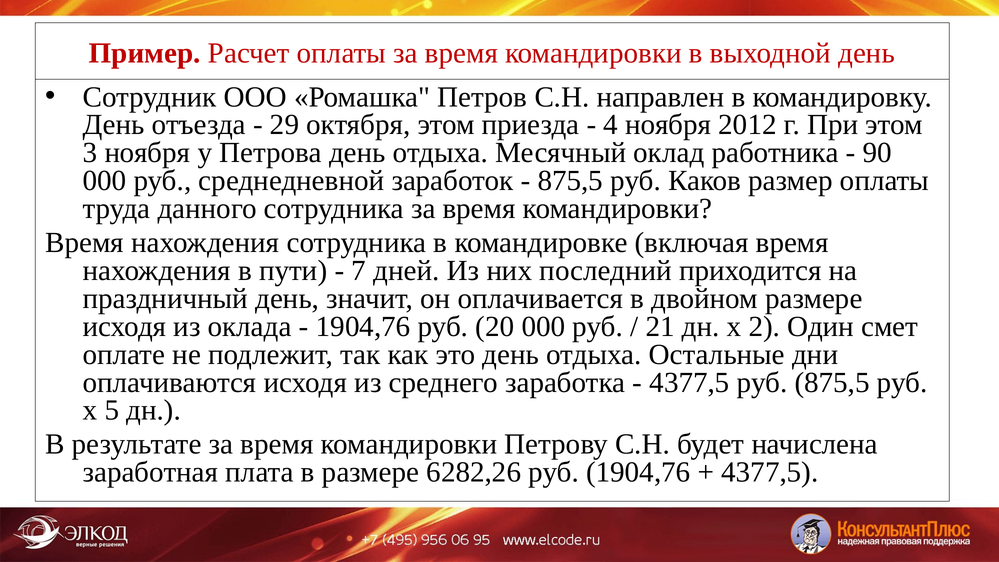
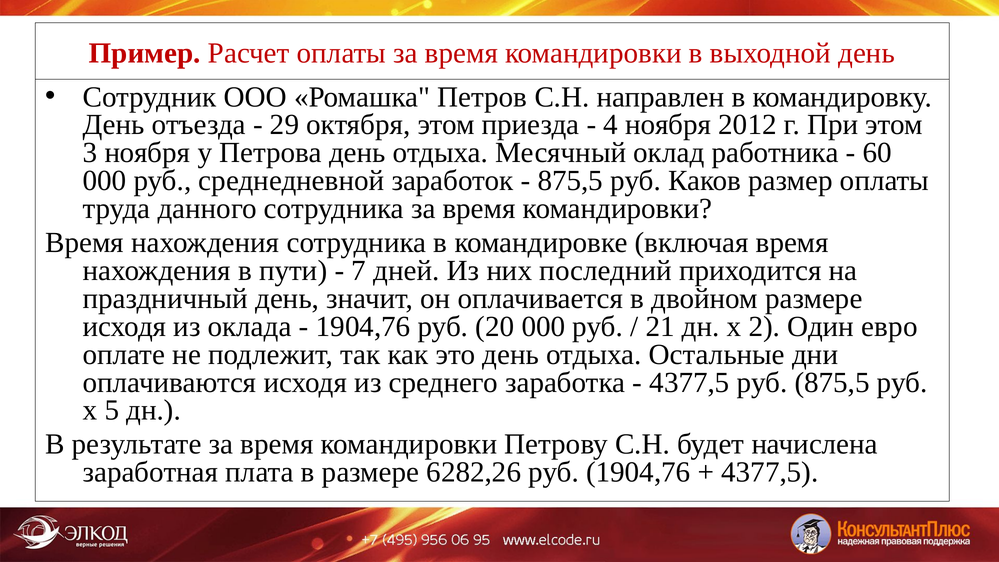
90: 90 -> 60
смет: смет -> евро
